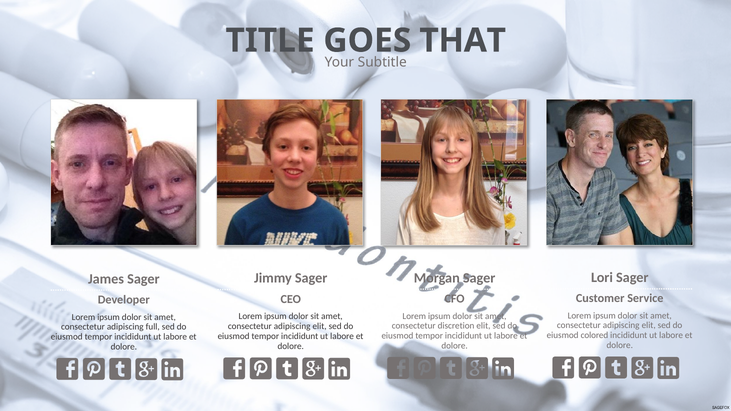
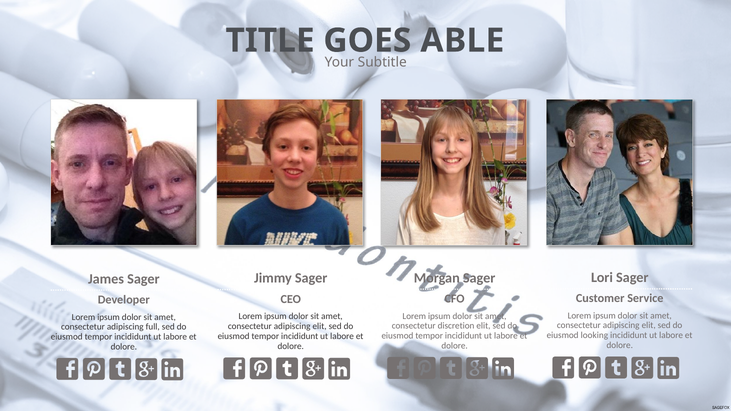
THAT: THAT -> ABLE
colored: colored -> looking
